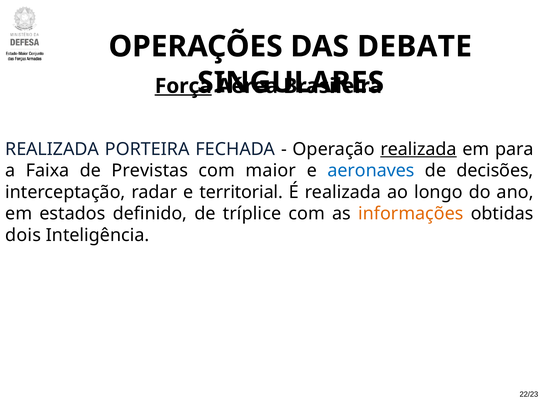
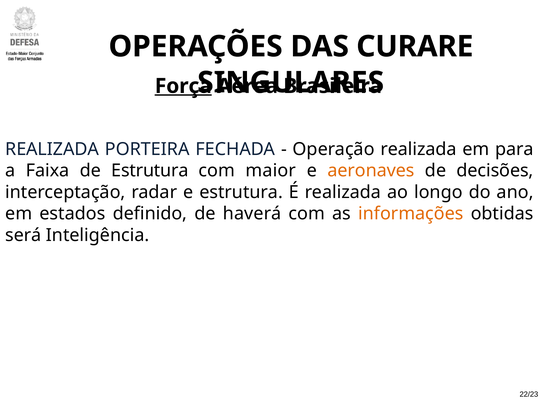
DEBATE: DEBATE -> CURARE
realizada at (419, 149) underline: present -> none
de Previstas: Previstas -> Estrutura
aeronaves colour: blue -> orange
e territorial: territorial -> estrutura
tríplice: tríplice -> haverá
dois: dois -> será
